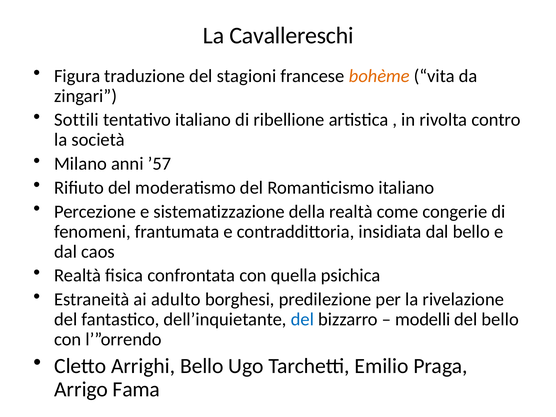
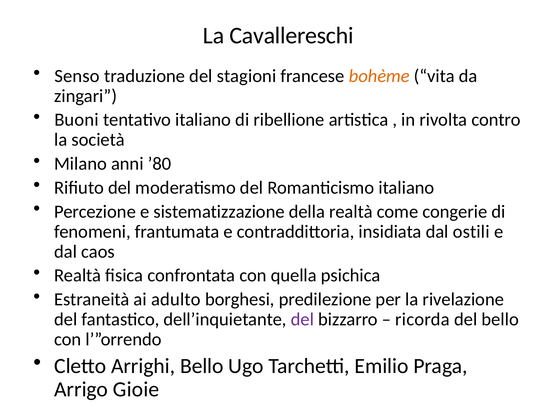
Figura: Figura -> Senso
Sottili: Sottili -> Buoni
’57: ’57 -> ’80
dal bello: bello -> ostili
del at (302, 319) colour: blue -> purple
modelli: modelli -> ricorda
Fama: Fama -> Gioie
